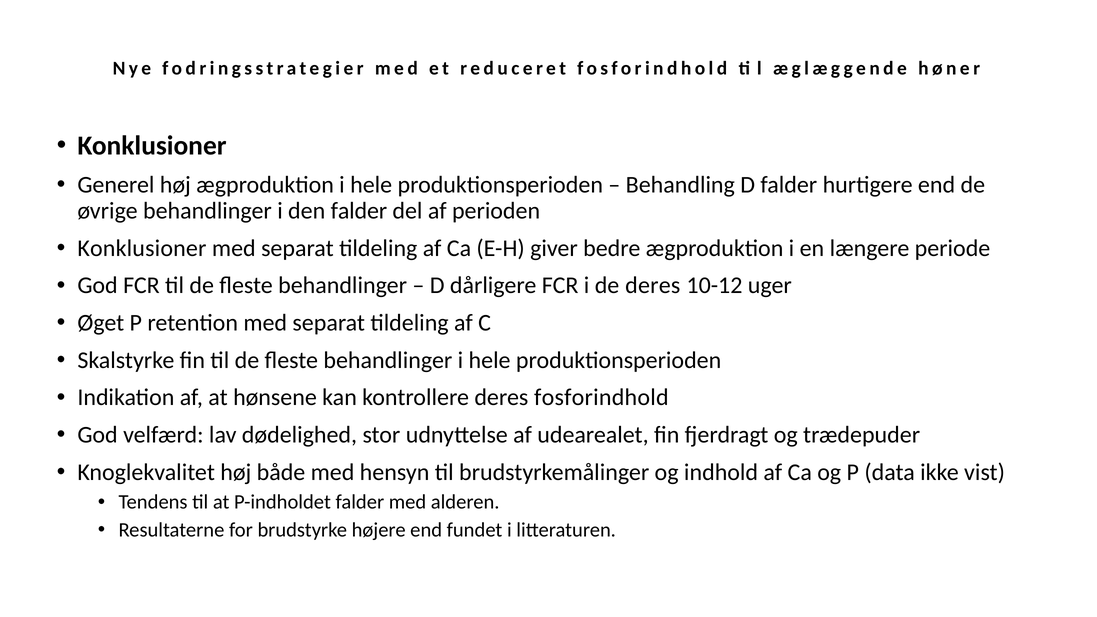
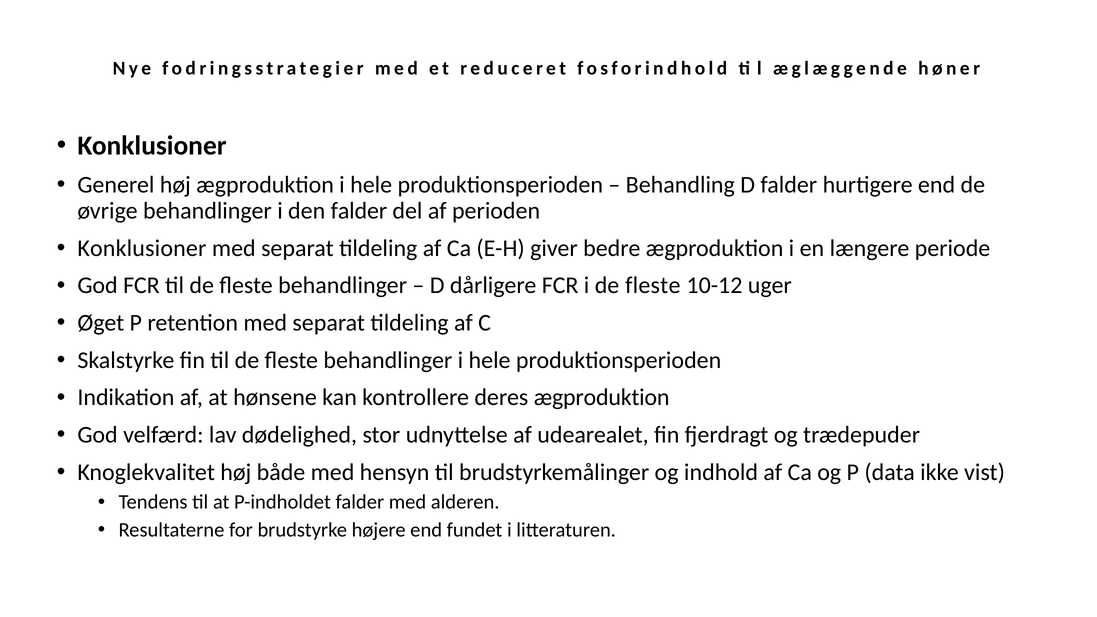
i de deres: deres -> fleste
deres fosforindhold: fosforindhold -> ægproduktion
